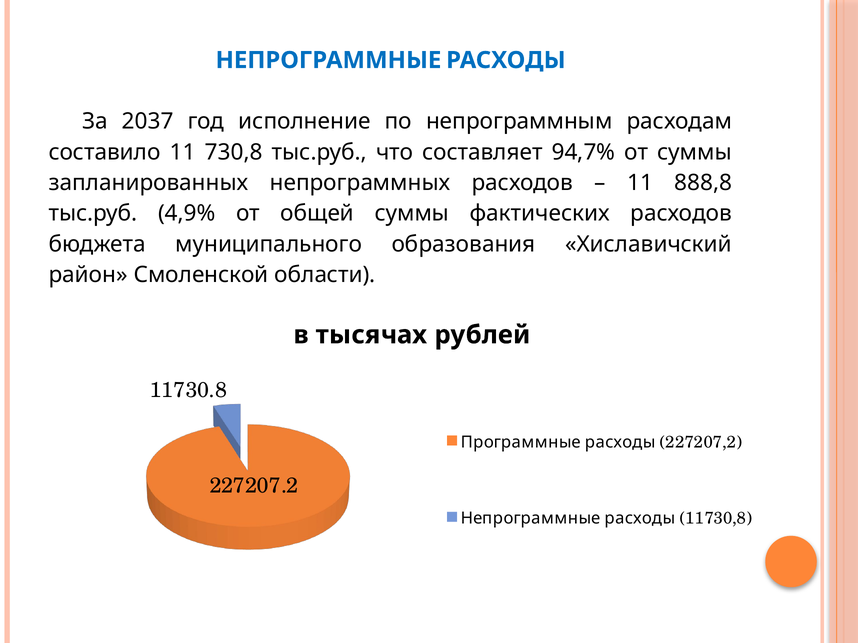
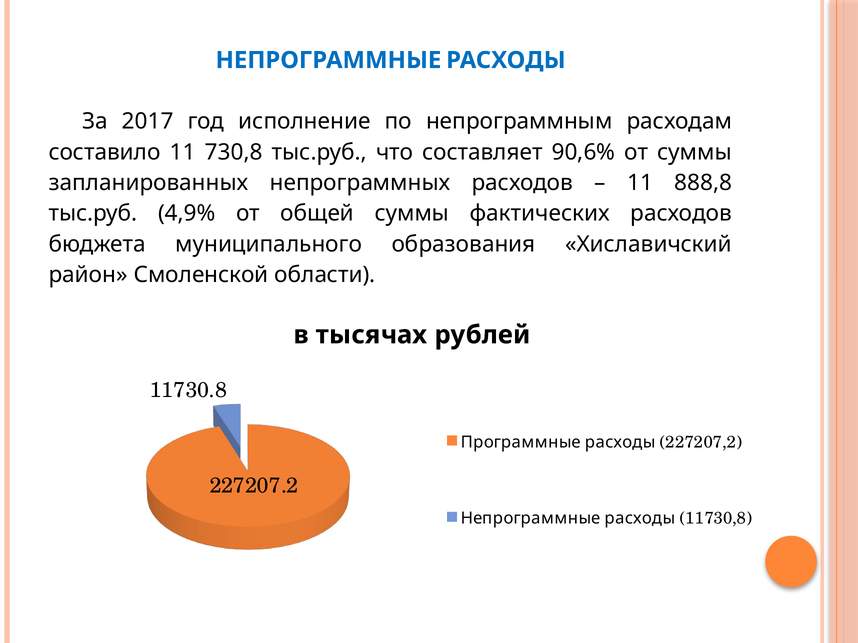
2037: 2037 -> 2017
94,7%: 94,7% -> 90,6%
